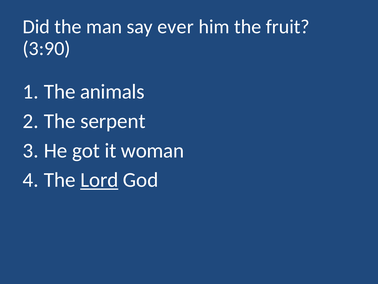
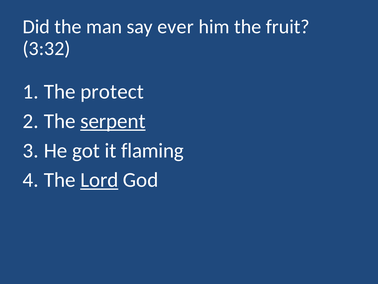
3:90: 3:90 -> 3:32
animals: animals -> protect
serpent underline: none -> present
woman: woman -> flaming
